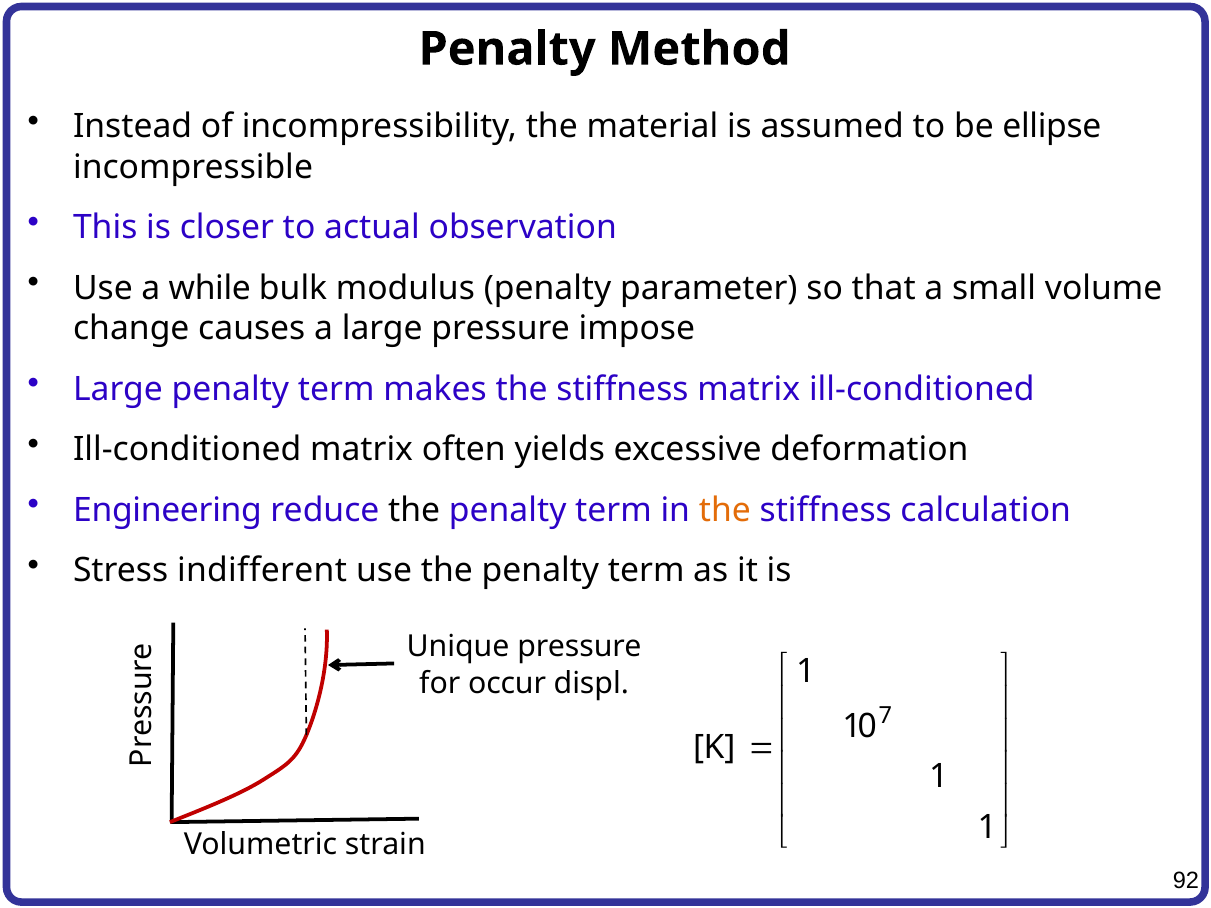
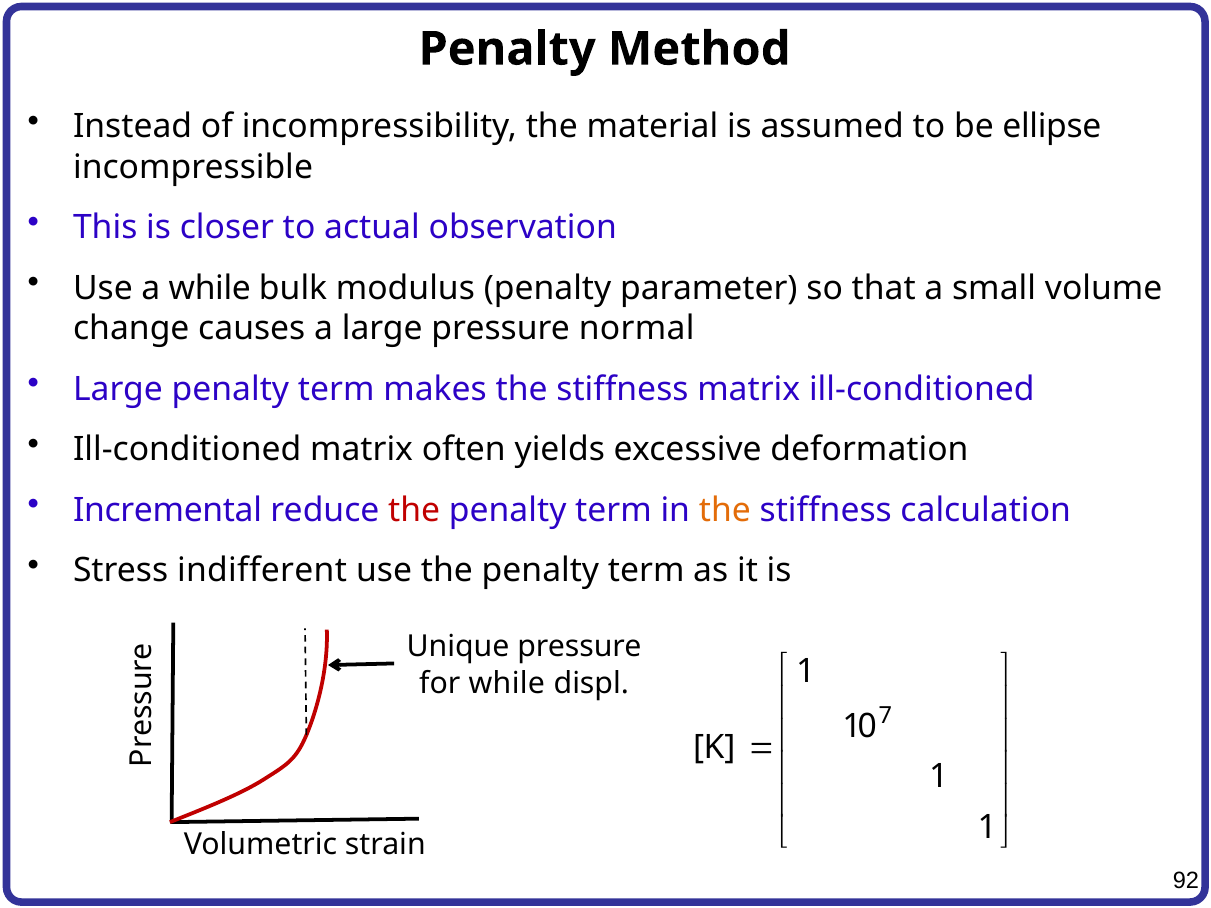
impose: impose -> normal
Engineering: Engineering -> Incremental
the at (414, 510) colour: black -> red
for occur: occur -> while
